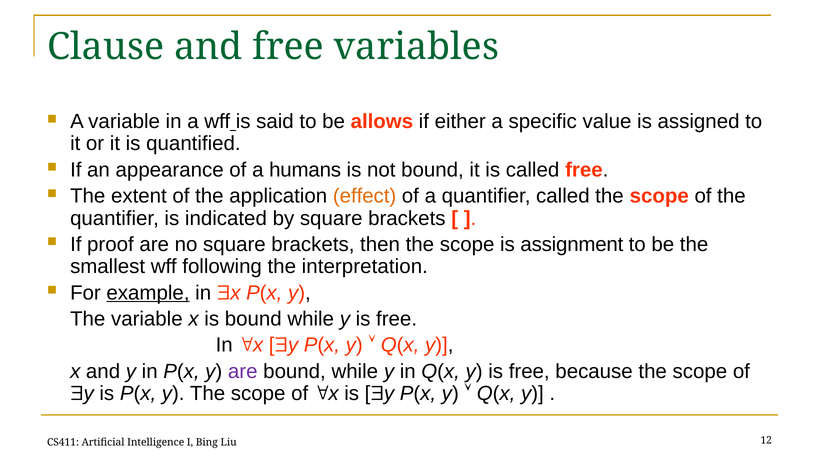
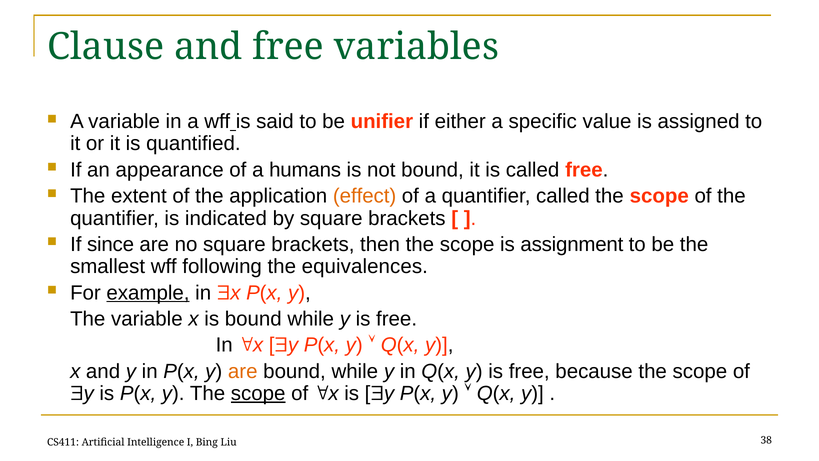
allows: allows -> unifier
proof: proof -> since
interpretation: interpretation -> equivalences
are at (243, 371) colour: purple -> orange
scope at (258, 393) underline: none -> present
12: 12 -> 38
